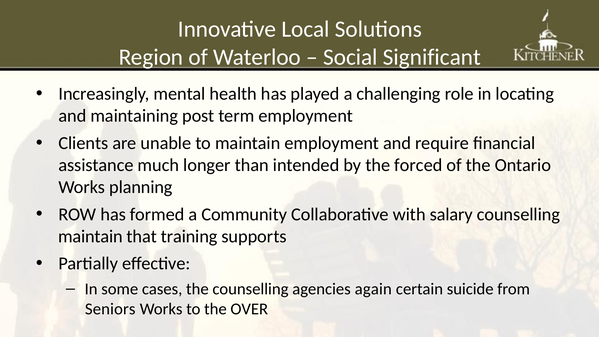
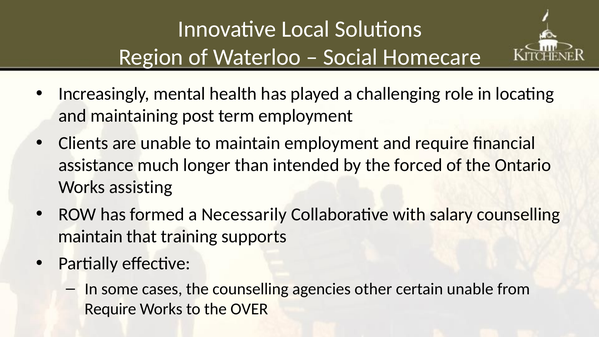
Significant: Significant -> Homecare
planning: planning -> assisting
Community: Community -> Necessarily
again: again -> other
certain suicide: suicide -> unable
Seniors at (110, 309): Seniors -> Require
